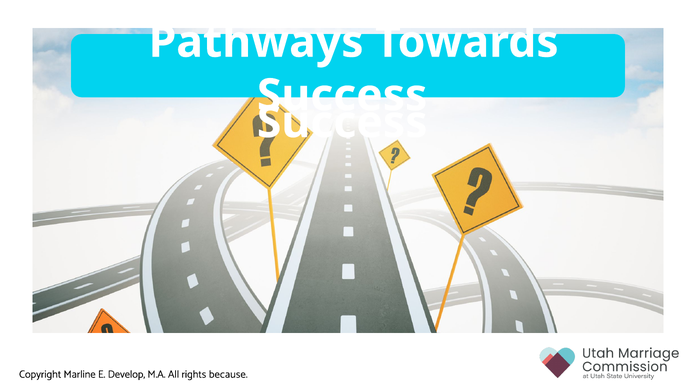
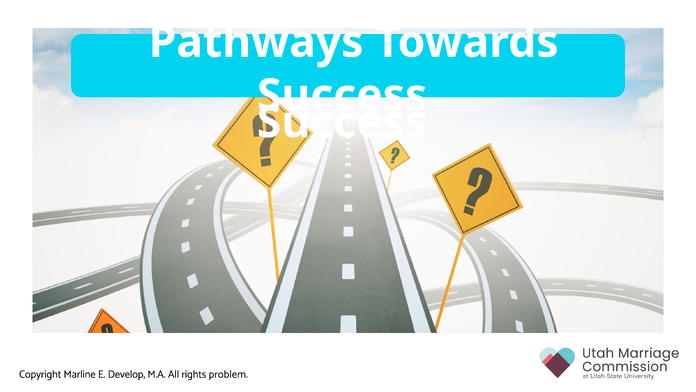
because: because -> problem
